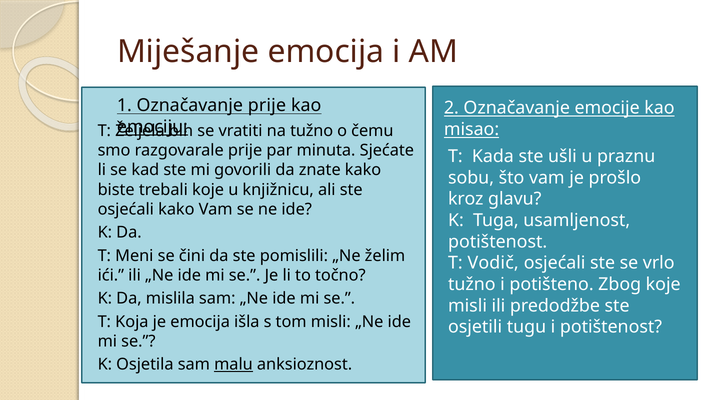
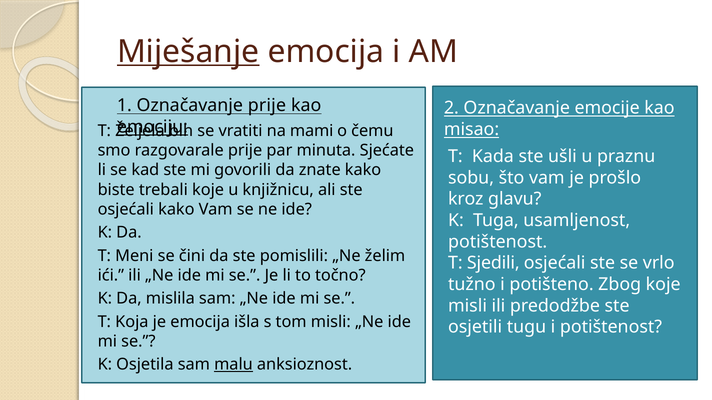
Miješanje underline: none -> present
na tužno: tužno -> mami
Vodič: Vodič -> Sjedili
